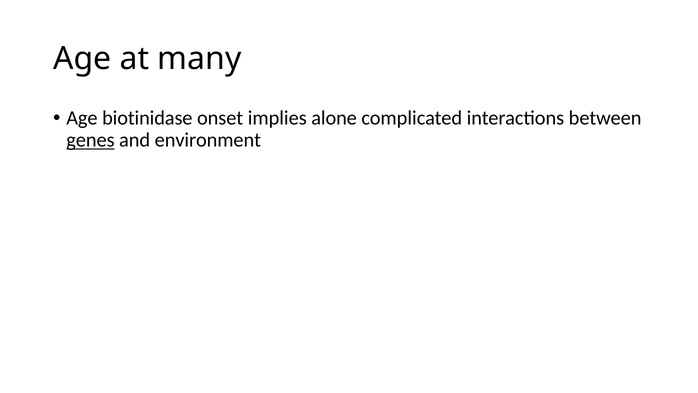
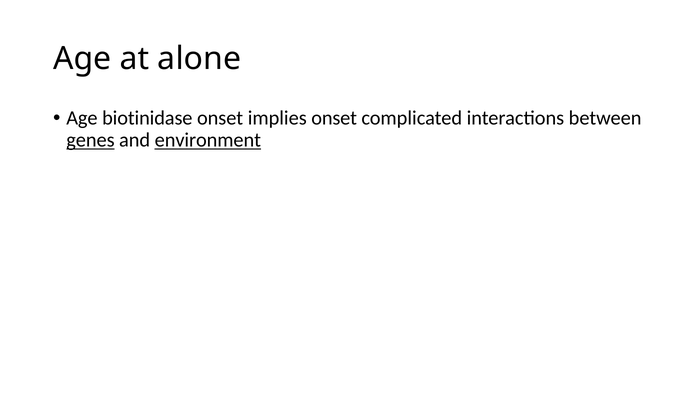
many: many -> alone
implies alone: alone -> onset
environment underline: none -> present
